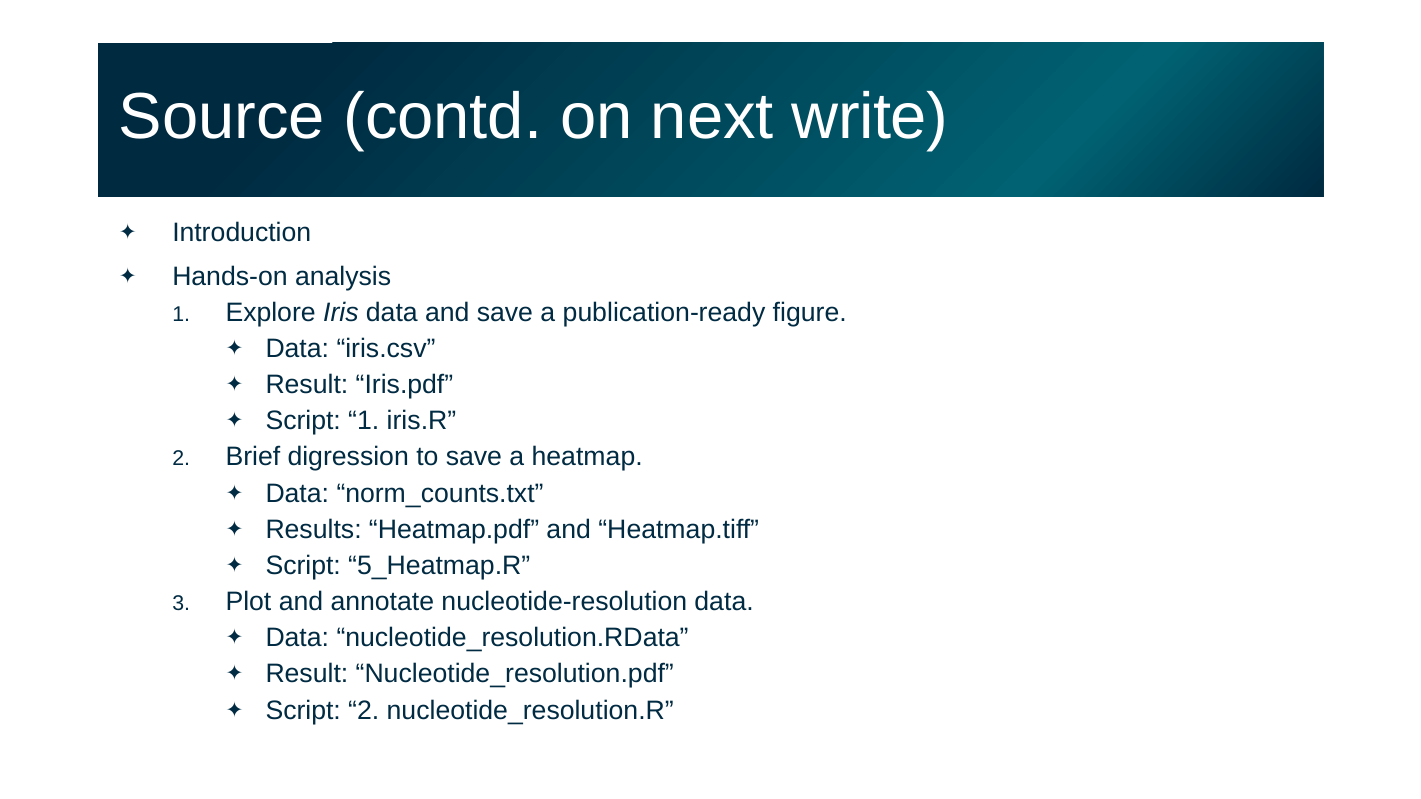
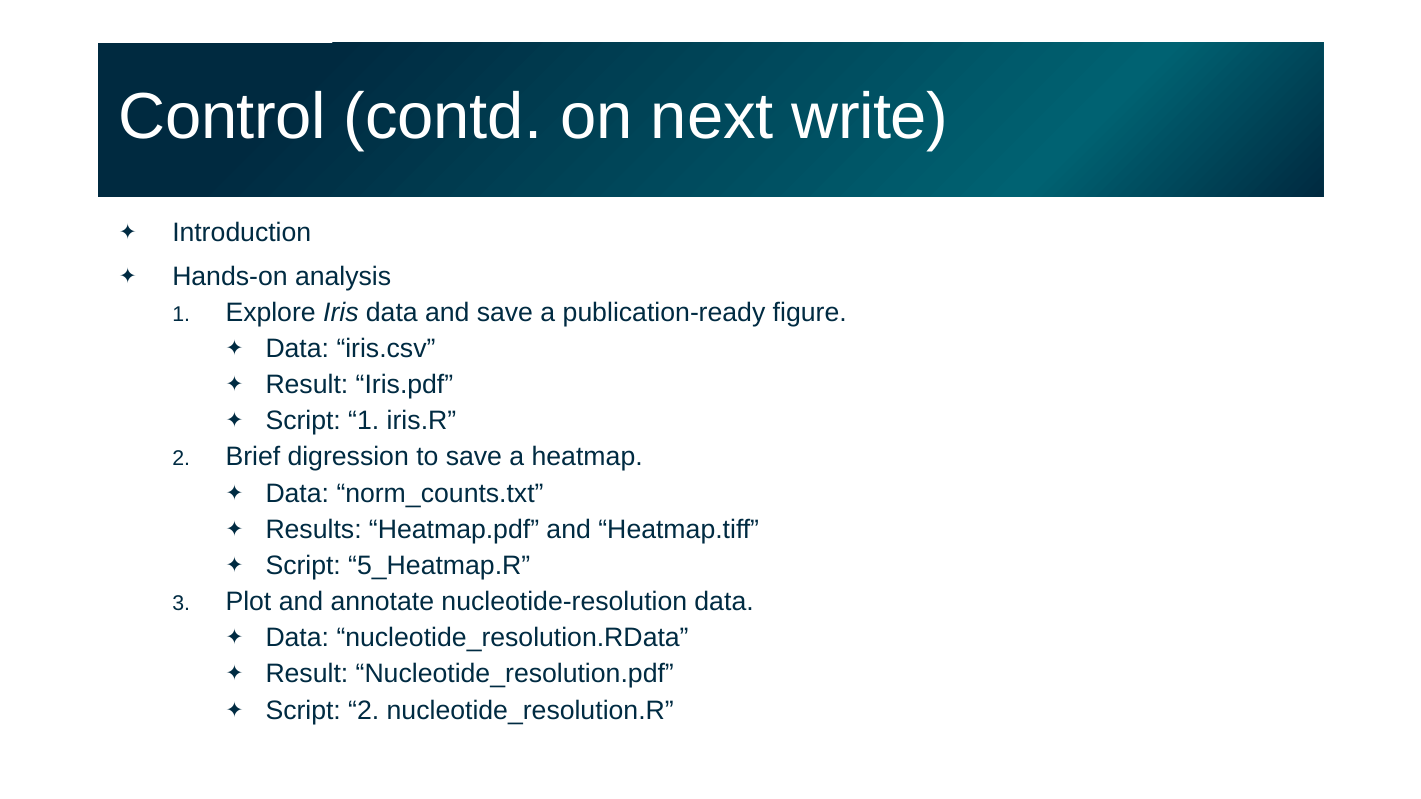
Source: Source -> Control
